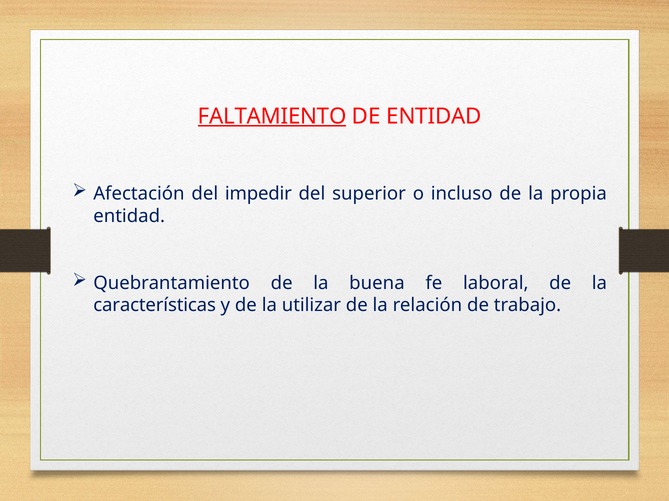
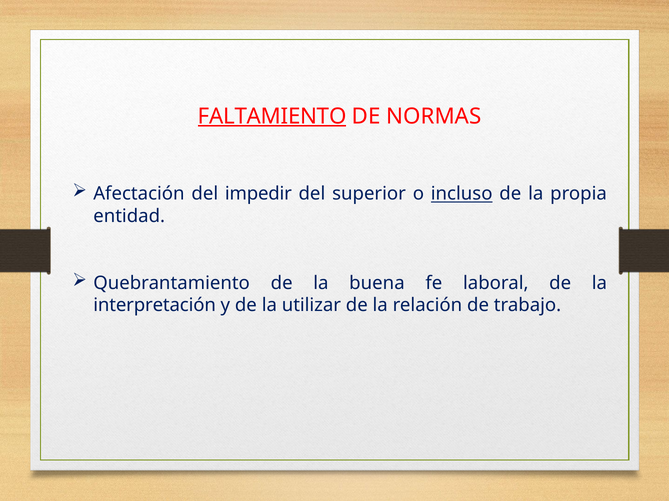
DE ENTIDAD: ENTIDAD -> NORMAS
incluso underline: none -> present
características: características -> interpretación
